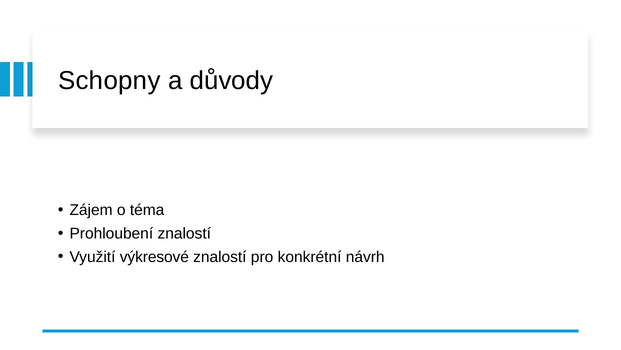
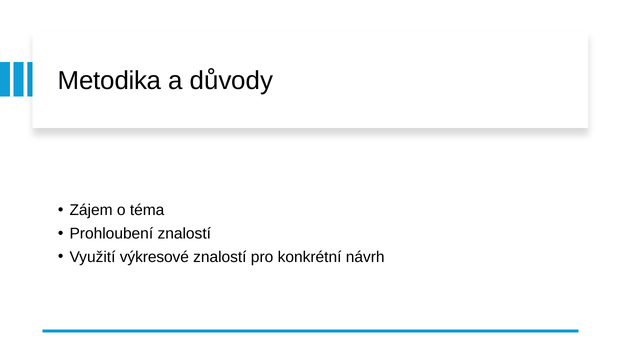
Schopny: Schopny -> Metodika
